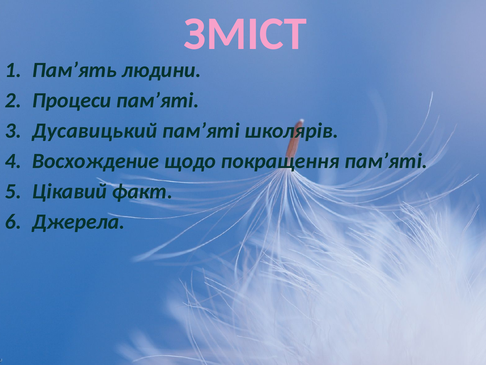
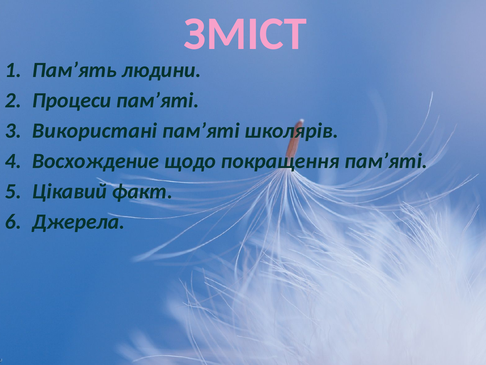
Дусавицький: Дусавицький -> Використані
